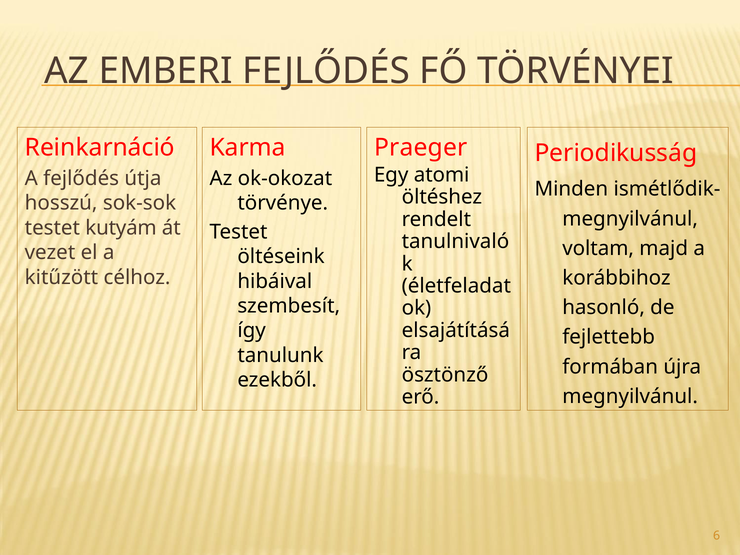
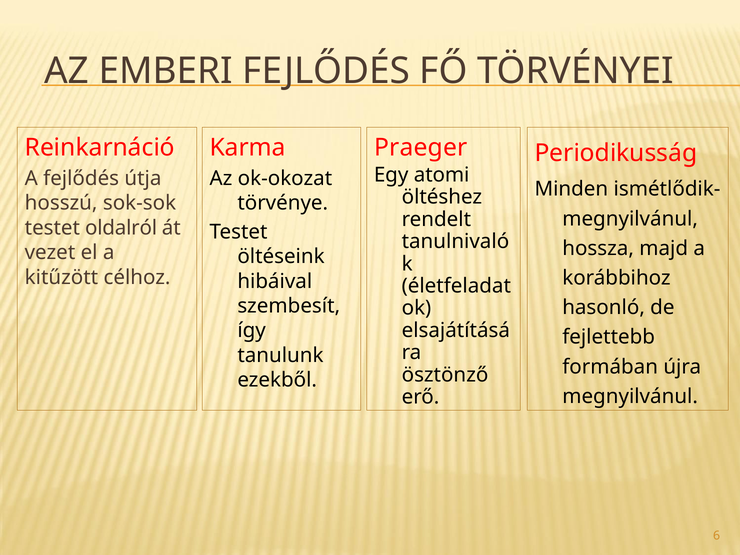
kutyám: kutyám -> oldalról
voltam: voltam -> hossza
